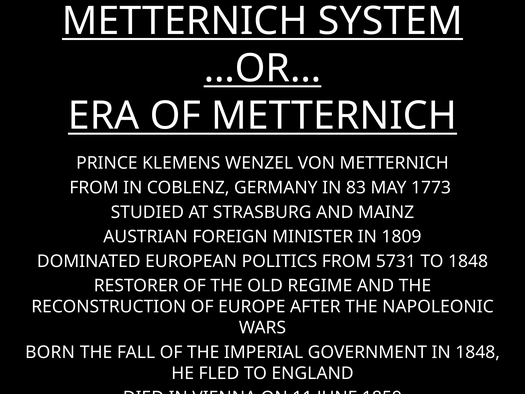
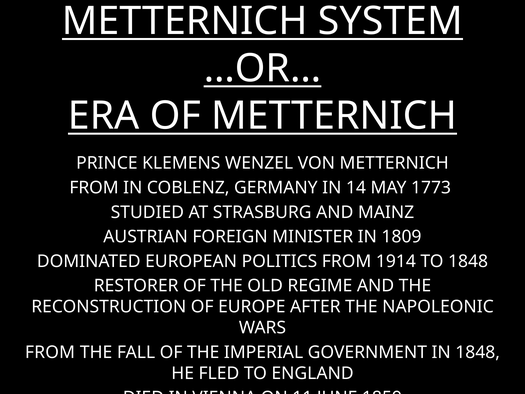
83: 83 -> 14
5731: 5731 -> 1914
BORN at (50, 352): BORN -> FROM
